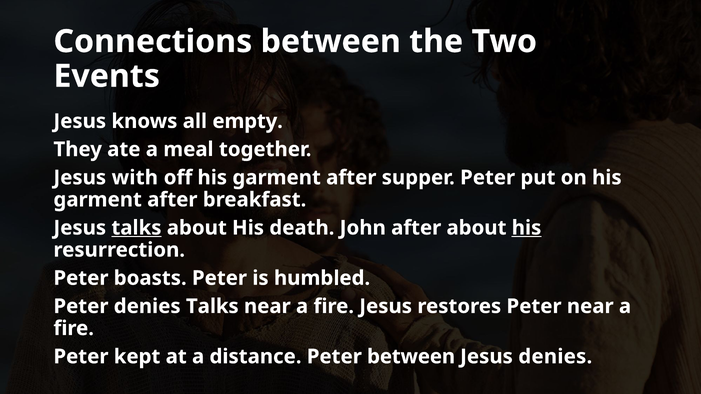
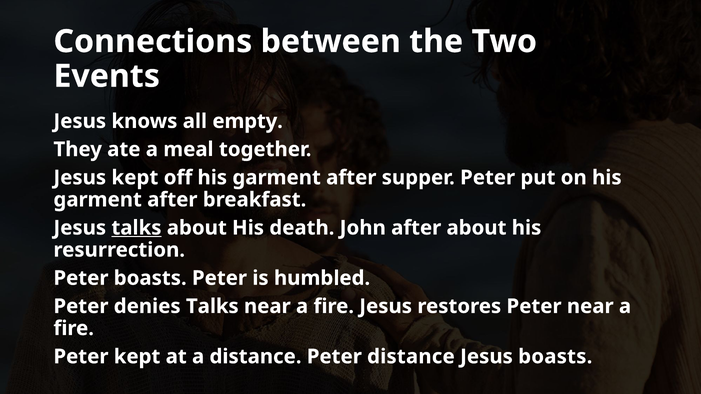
Jesus with: with -> kept
his at (527, 228) underline: present -> none
Peter between: between -> distance
Jesus denies: denies -> boasts
